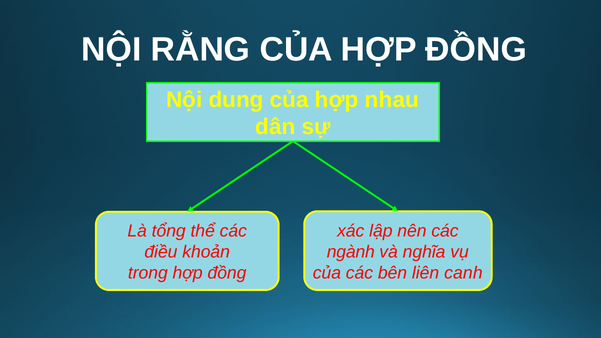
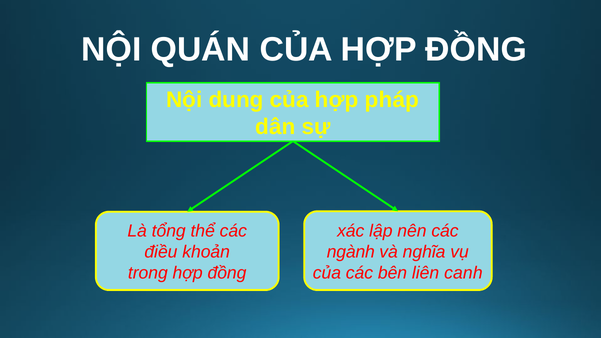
RẰNG: RẰNG -> QUÁN
nhau: nhau -> pháp
